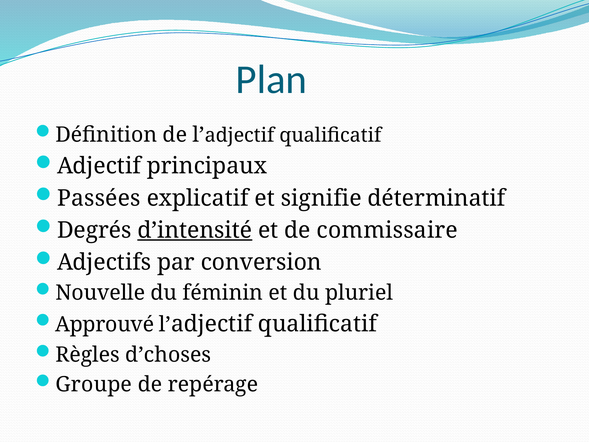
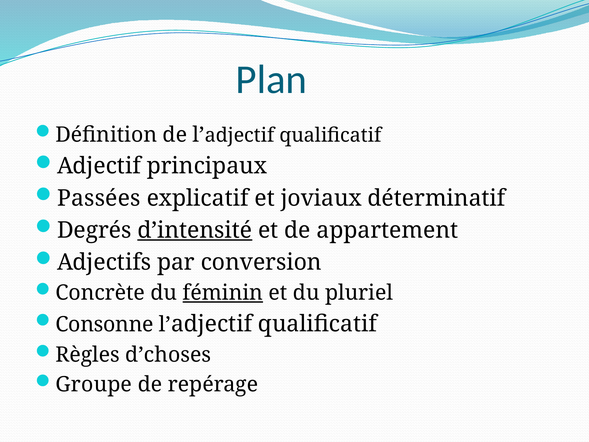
signifie: signifie -> joviaux
commissaire: commissaire -> appartement
Nouvelle: Nouvelle -> Concrète
féminin underline: none -> present
Approuvé: Approuvé -> Consonne
